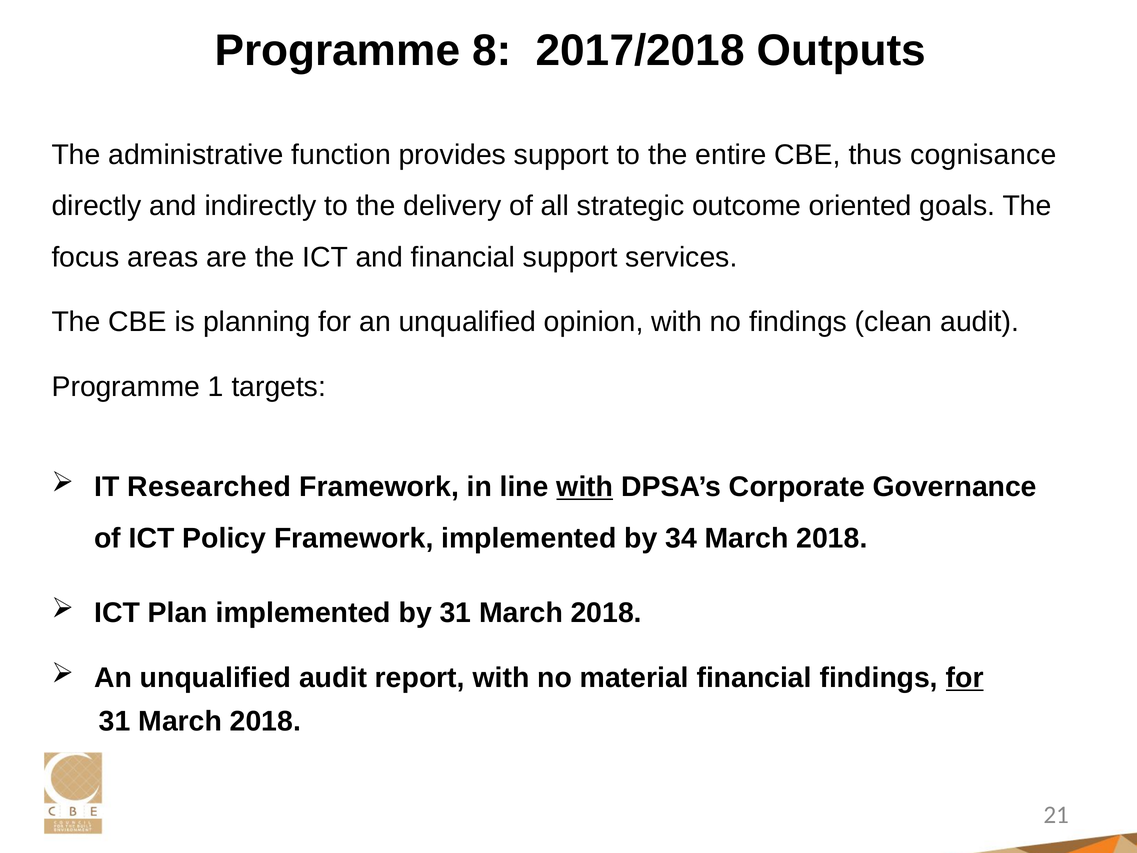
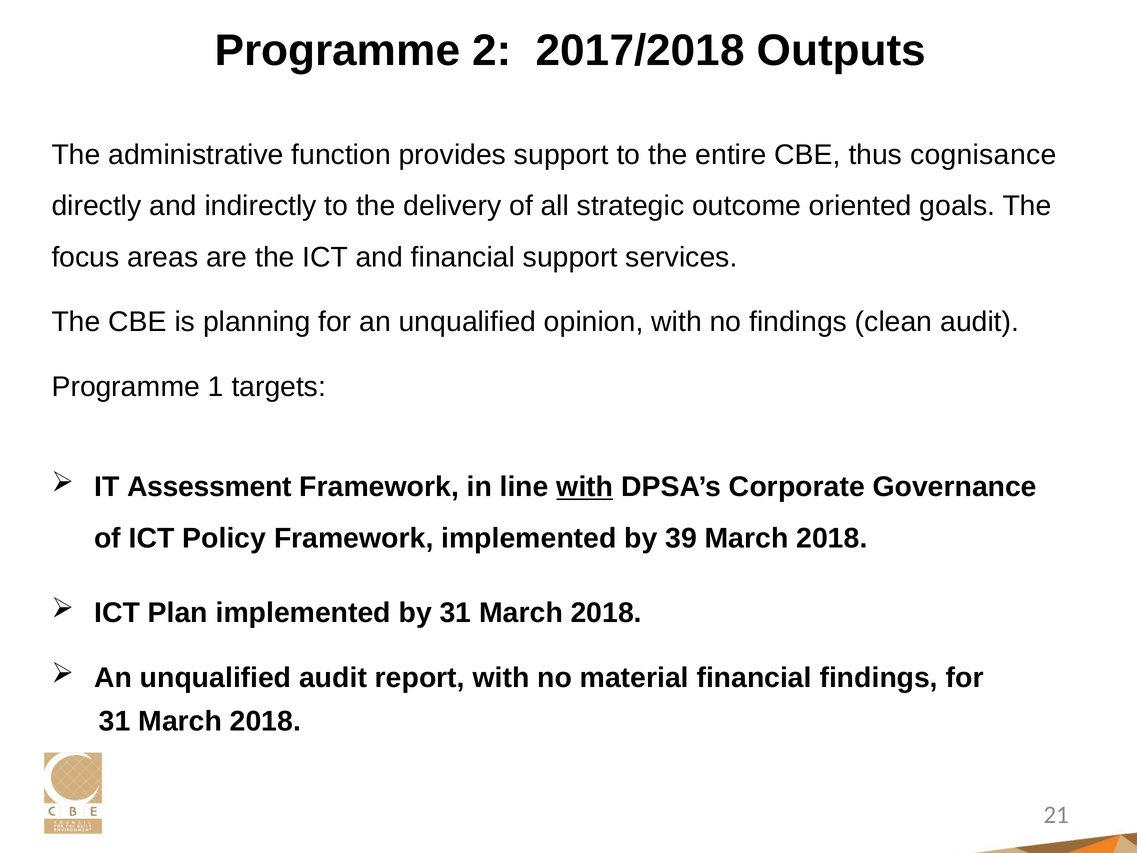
8: 8 -> 2
Researched: Researched -> Assessment
34: 34 -> 39
for at (965, 678) underline: present -> none
